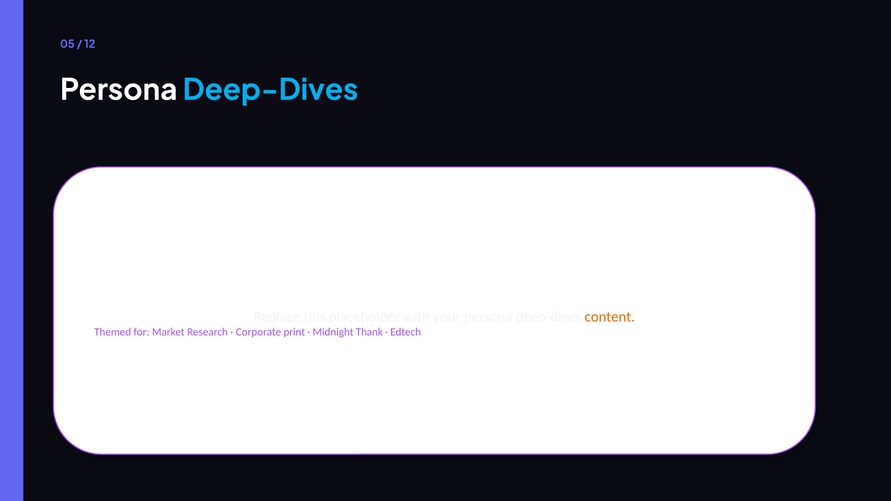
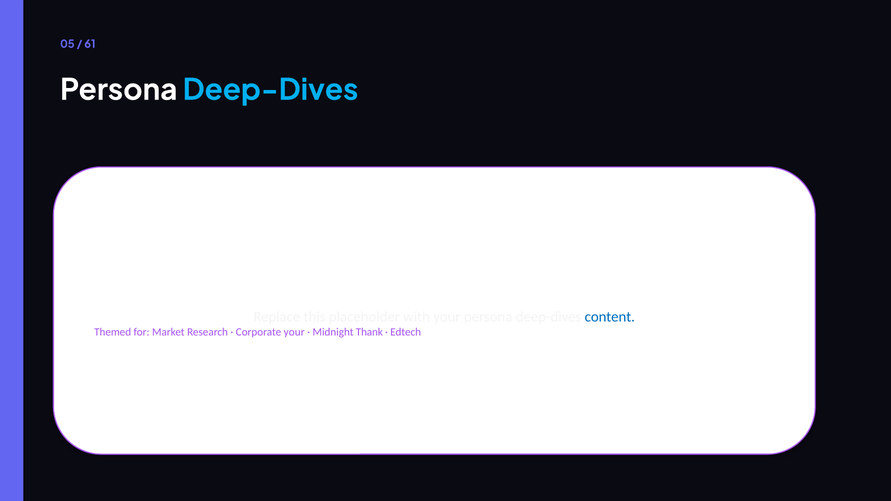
12: 12 -> 61
content colour: orange -> blue
Corporate print: print -> your
